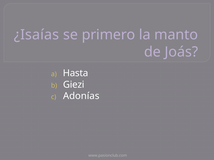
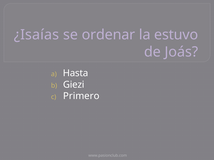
primero: primero -> ordenar
manto: manto -> estuvo
Adonías: Adonías -> Primero
